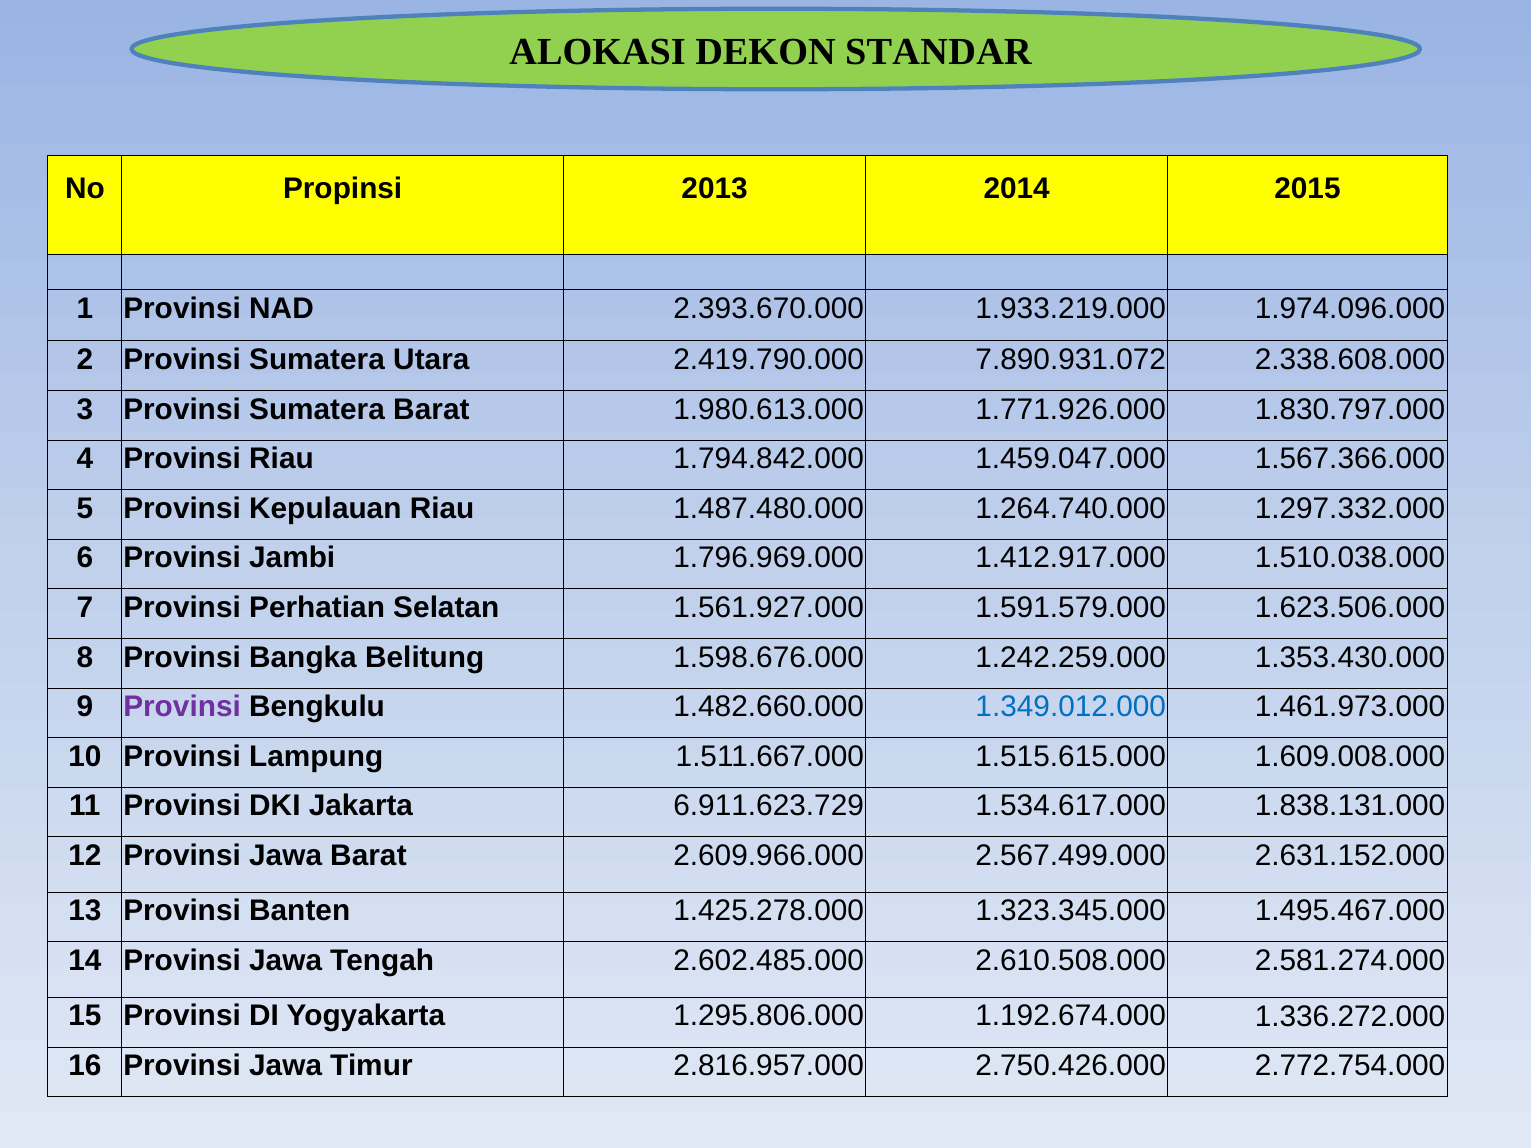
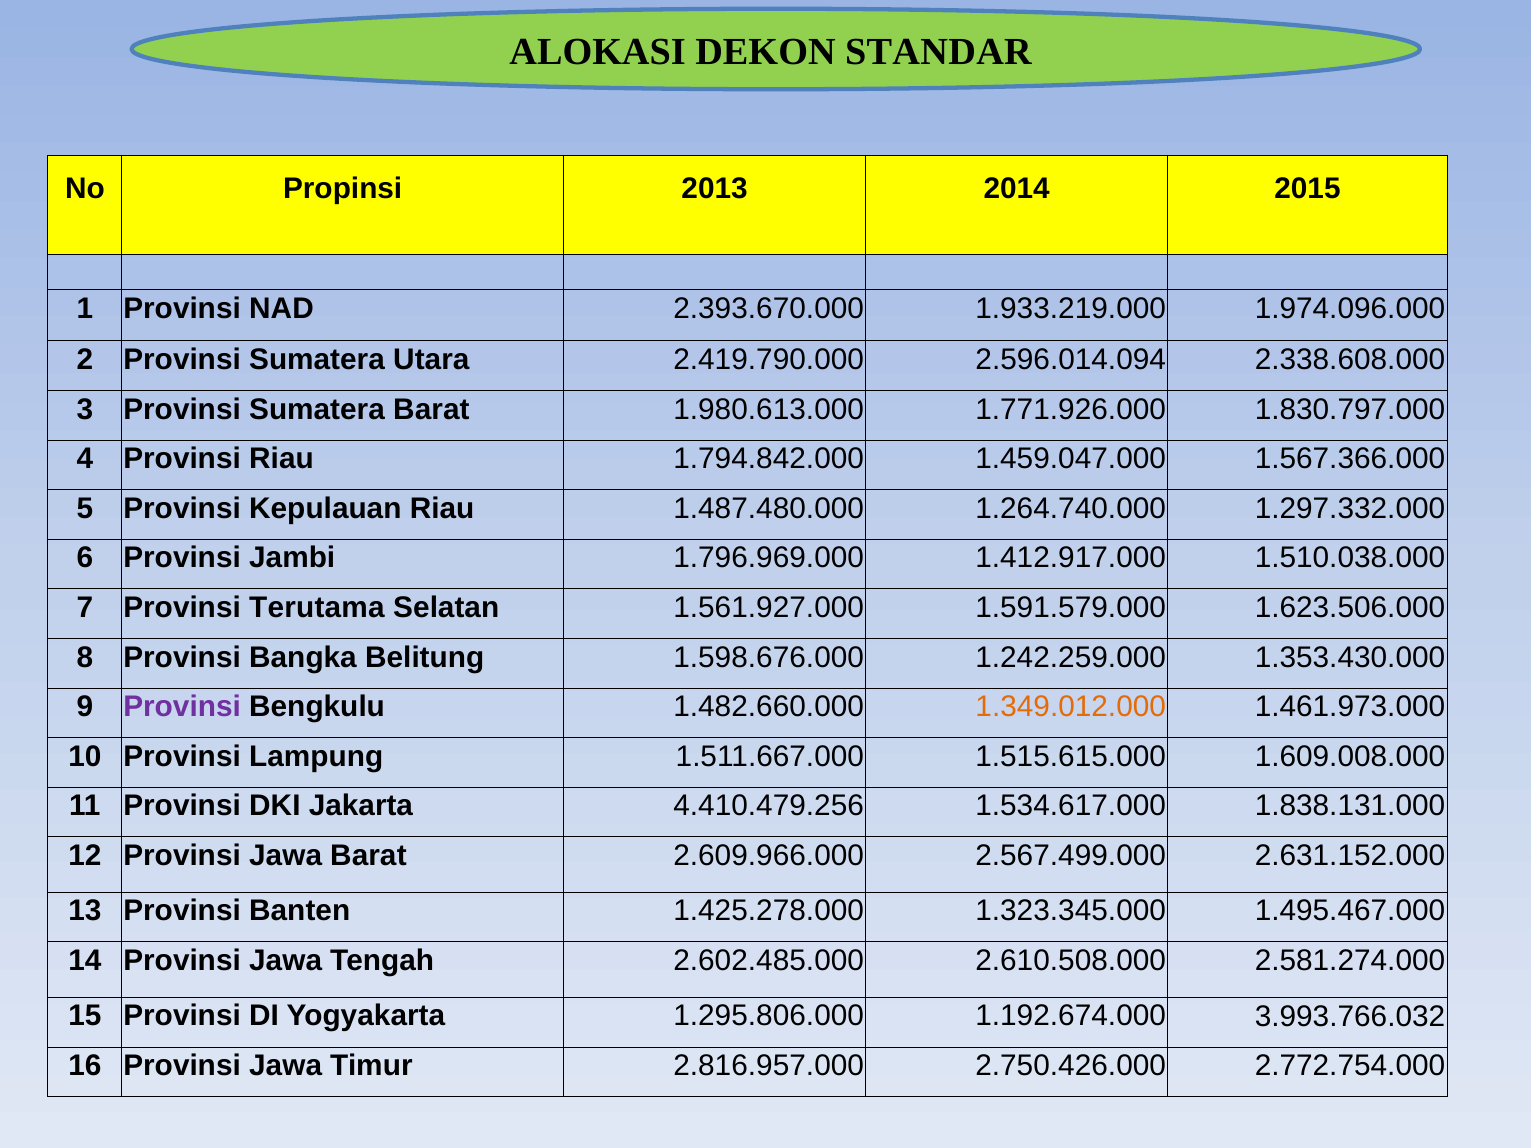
7.890.931.072: 7.890.931.072 -> 2.596.014.094
Perhatian: Perhatian -> Terutama
1.349.012.000 colour: blue -> orange
6.911.623.729: 6.911.623.729 -> 4.410.479.256
1.336.272.000: 1.336.272.000 -> 3.993.766.032
